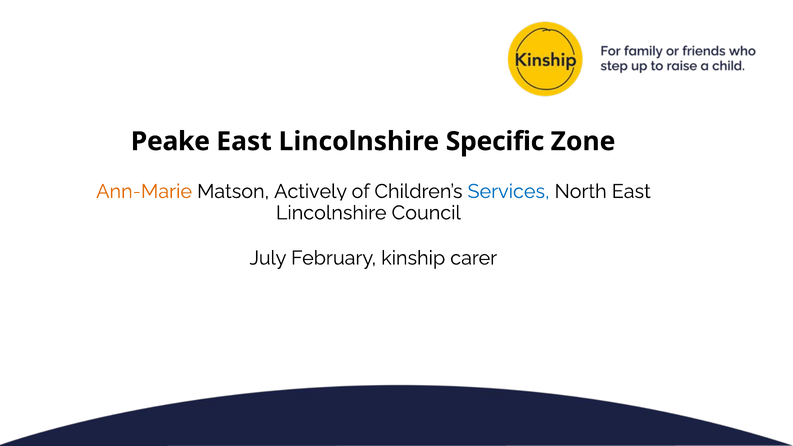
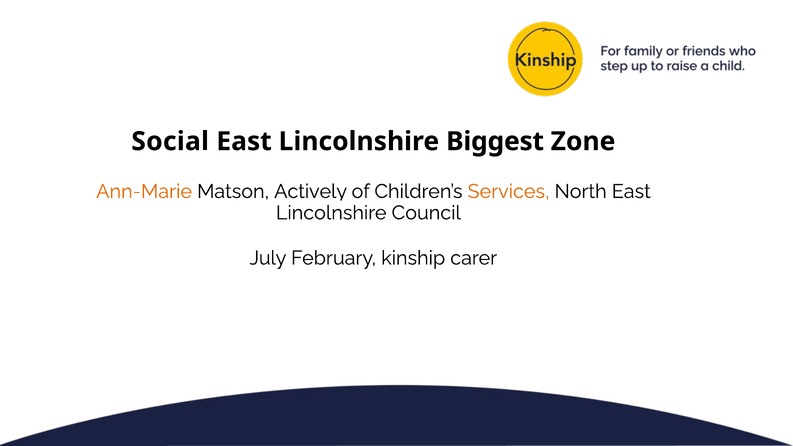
Peake: Peake -> Social
Specific: Specific -> Biggest
Services colour: blue -> orange
